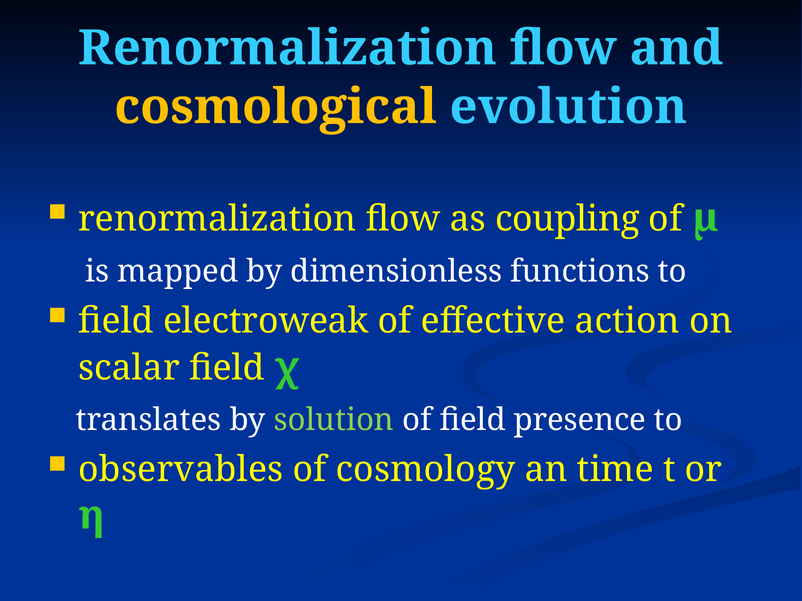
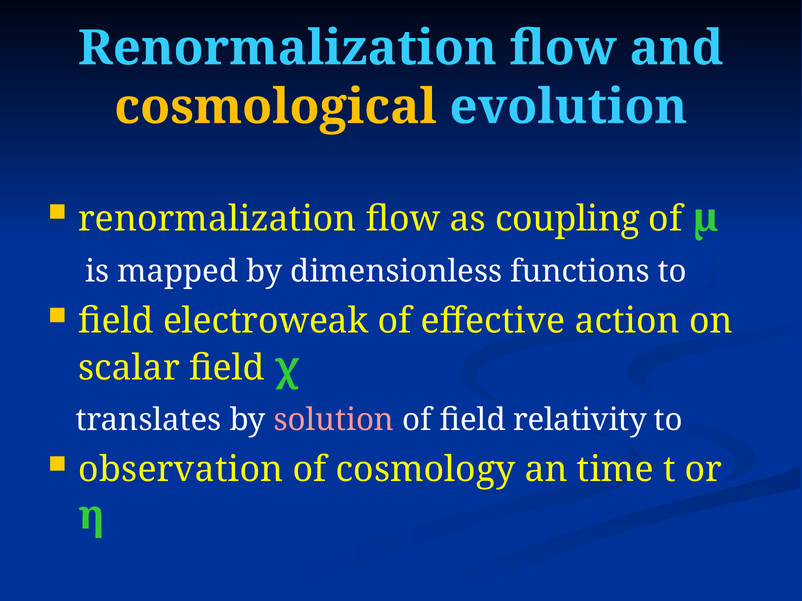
solution colour: light green -> pink
presence: presence -> relativity
observables: observables -> observation
